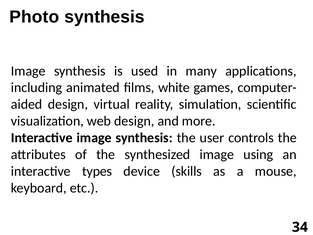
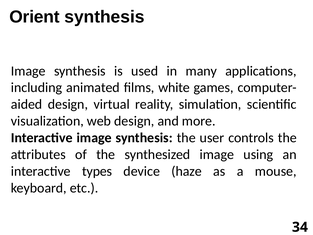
Photo: Photo -> Orient
skills: skills -> haze
